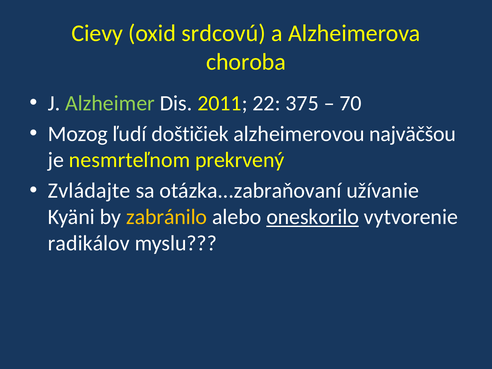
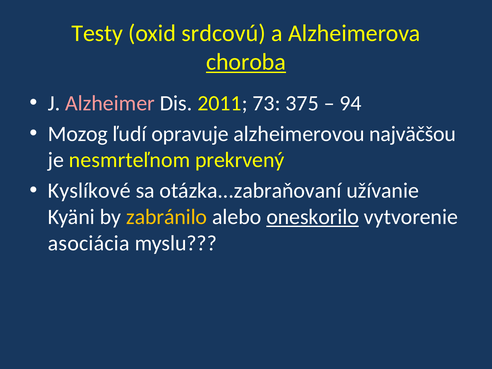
Cievy: Cievy -> Testy
choroba underline: none -> present
Alzheimer colour: light green -> pink
22: 22 -> 73
70: 70 -> 94
doštičiek: doštičiek -> opravuje
Zvládajte: Zvládajte -> Kyslíkové
radikálov: radikálov -> asociácia
